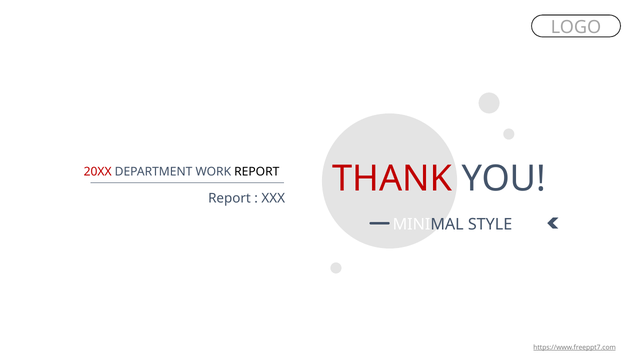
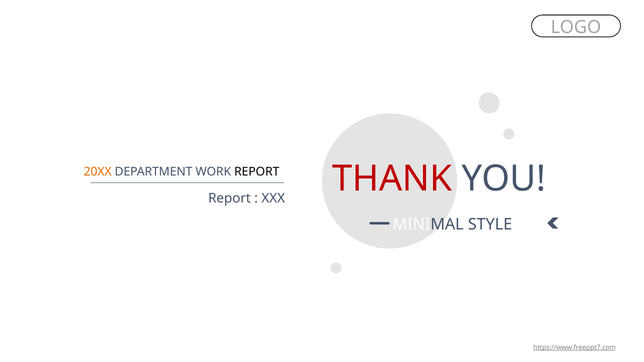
20XX colour: red -> orange
